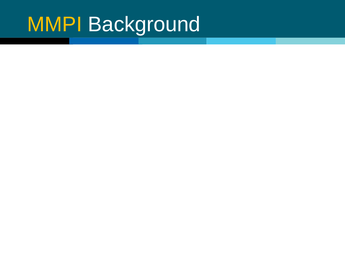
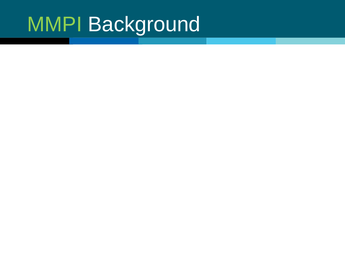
MMPI at (55, 25) colour: yellow -> light green
